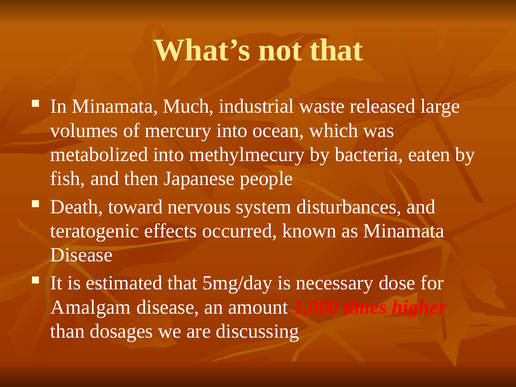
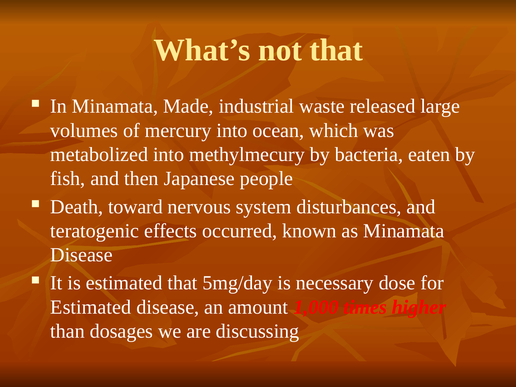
Much: Much -> Made
Amalgam at (91, 307): Amalgam -> Estimated
